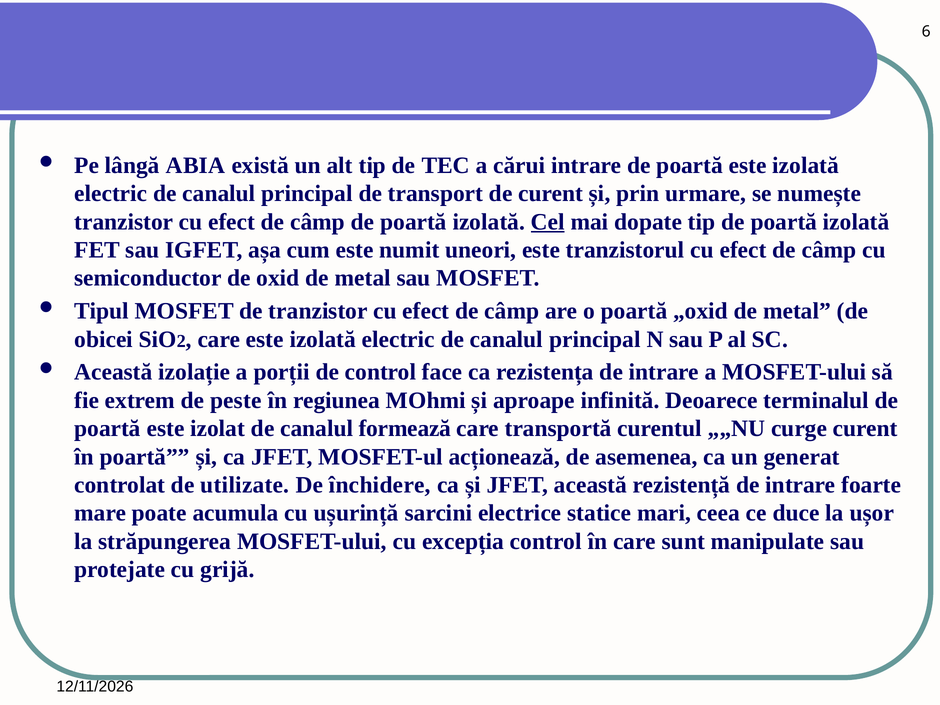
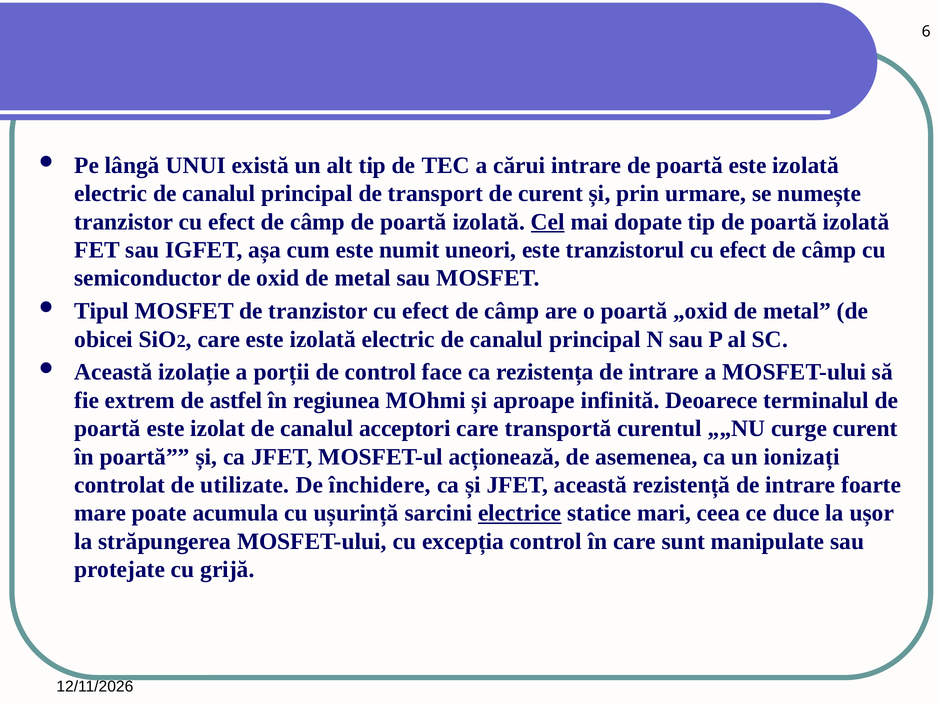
ABIA: ABIA -> UNUI
peste: peste -> astfel
formează: formează -> acceptori
generat: generat -> ionizați
electrice underline: none -> present
